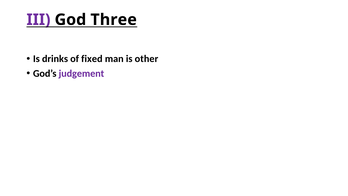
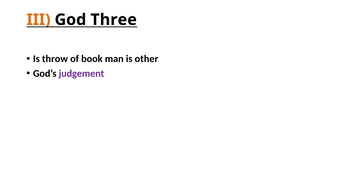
III colour: purple -> orange
drinks: drinks -> throw
fixed: fixed -> book
